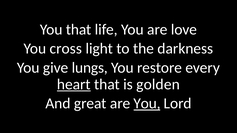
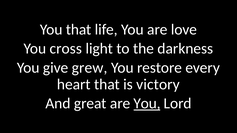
lungs: lungs -> grew
heart underline: present -> none
golden: golden -> victory
